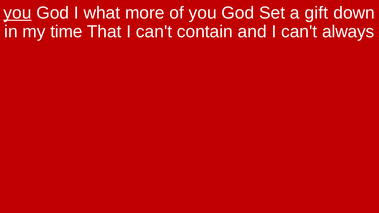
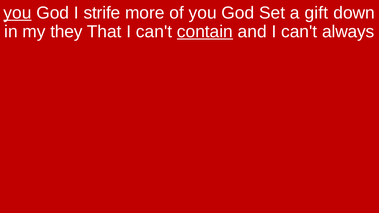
what: what -> strife
time: time -> they
contain underline: none -> present
